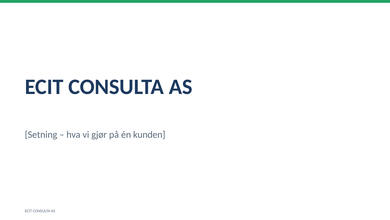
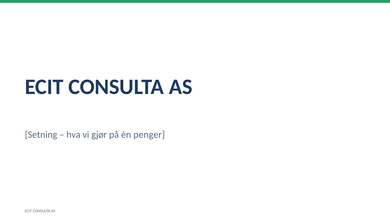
kunden: kunden -> penger
